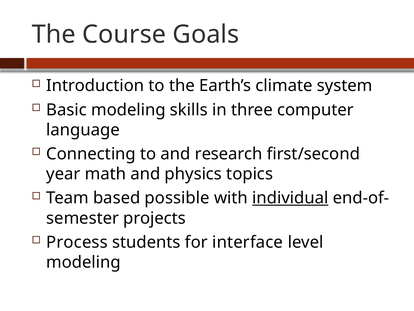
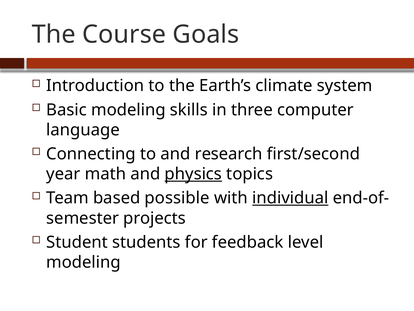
physics underline: none -> present
Process: Process -> Student
interface: interface -> feedback
